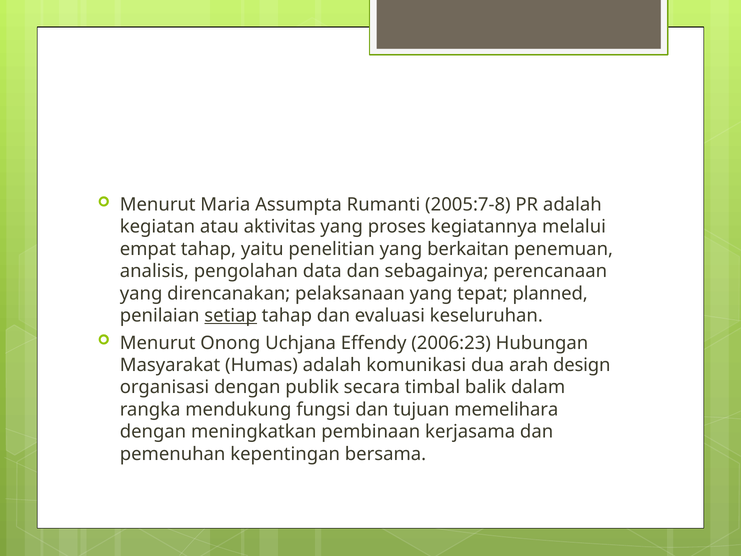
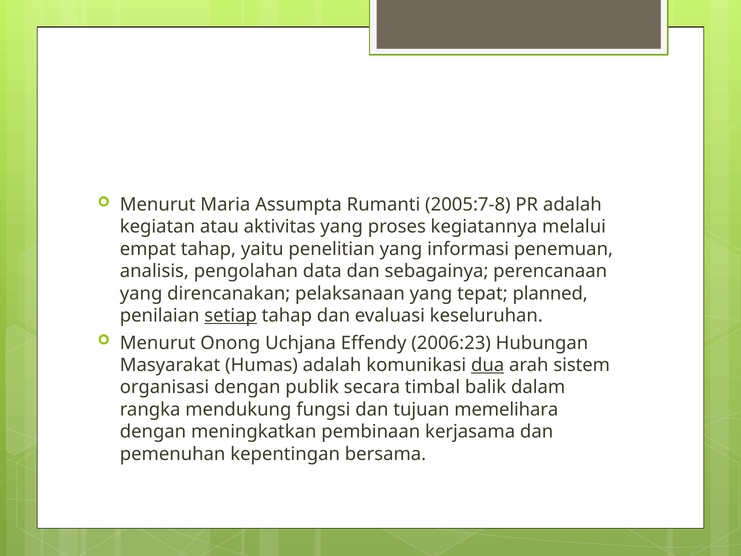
berkaitan: berkaitan -> informasi
dua underline: none -> present
design: design -> sistem
